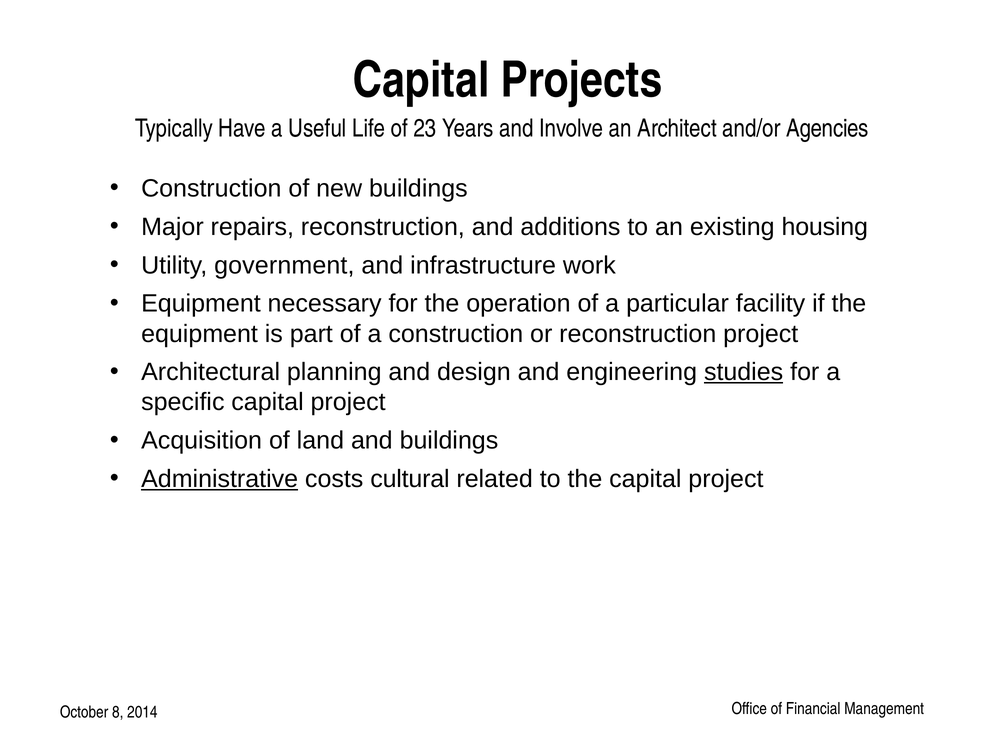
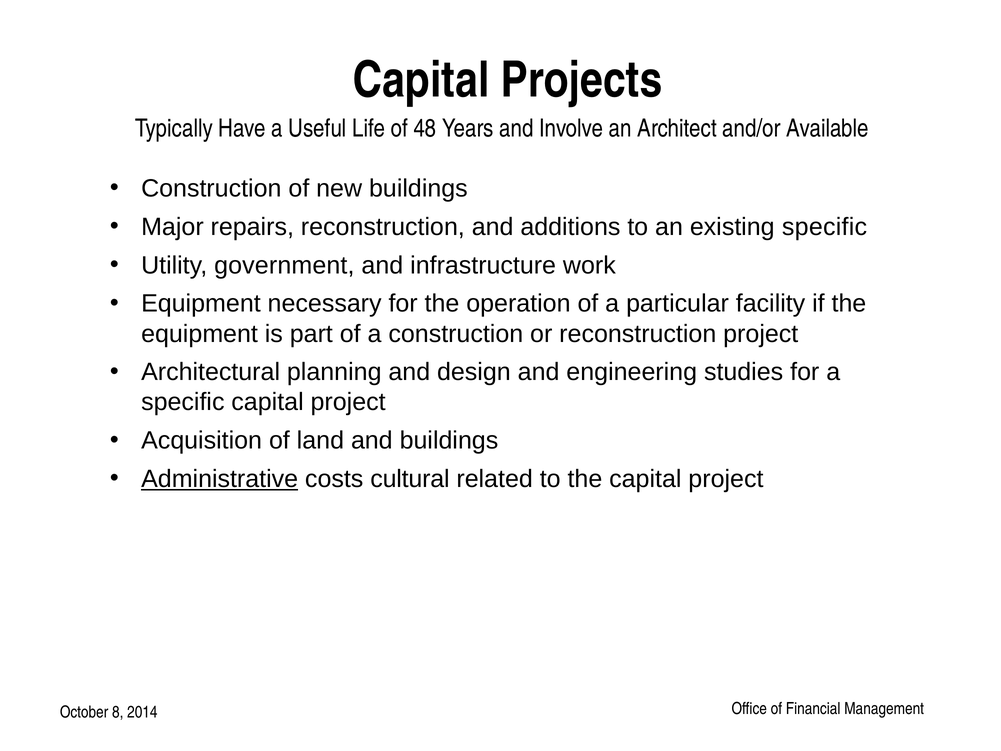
23: 23 -> 48
Agencies: Agencies -> Available
existing housing: housing -> specific
studies underline: present -> none
